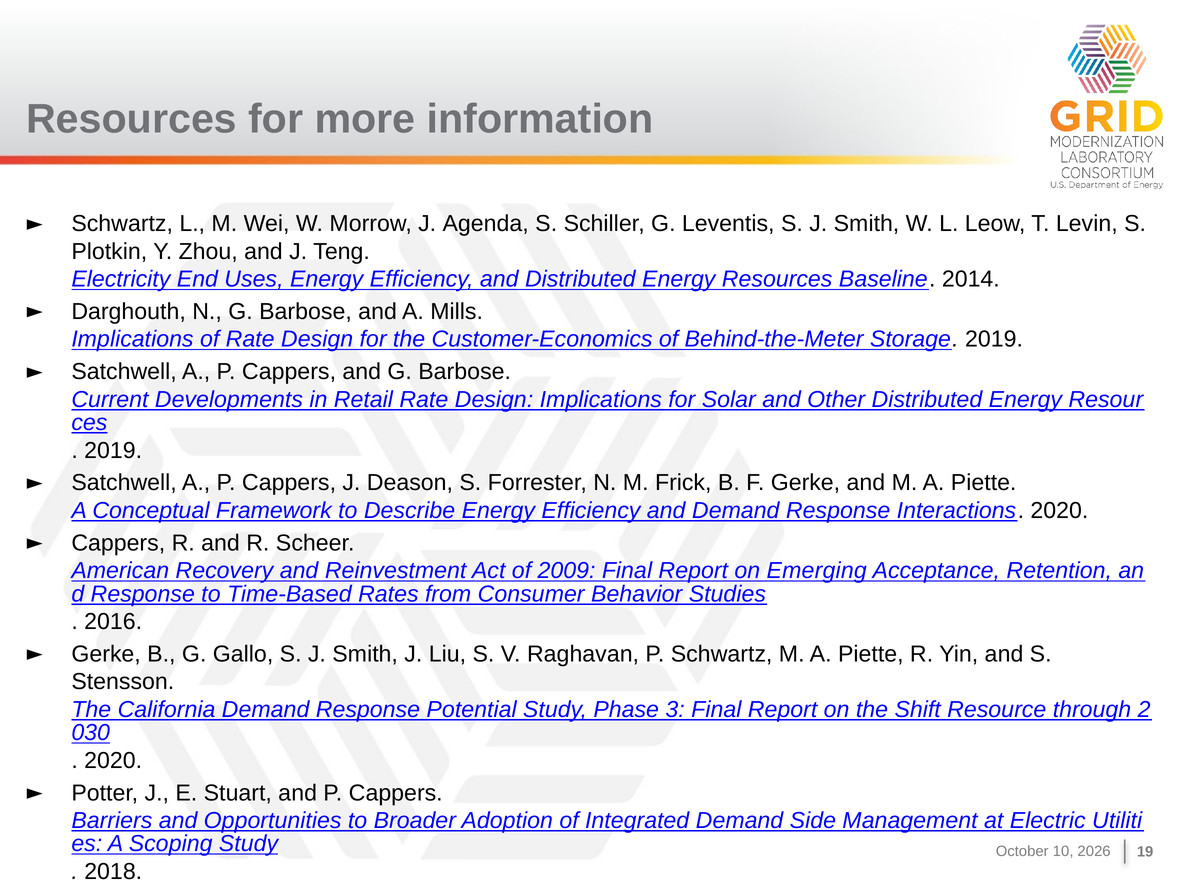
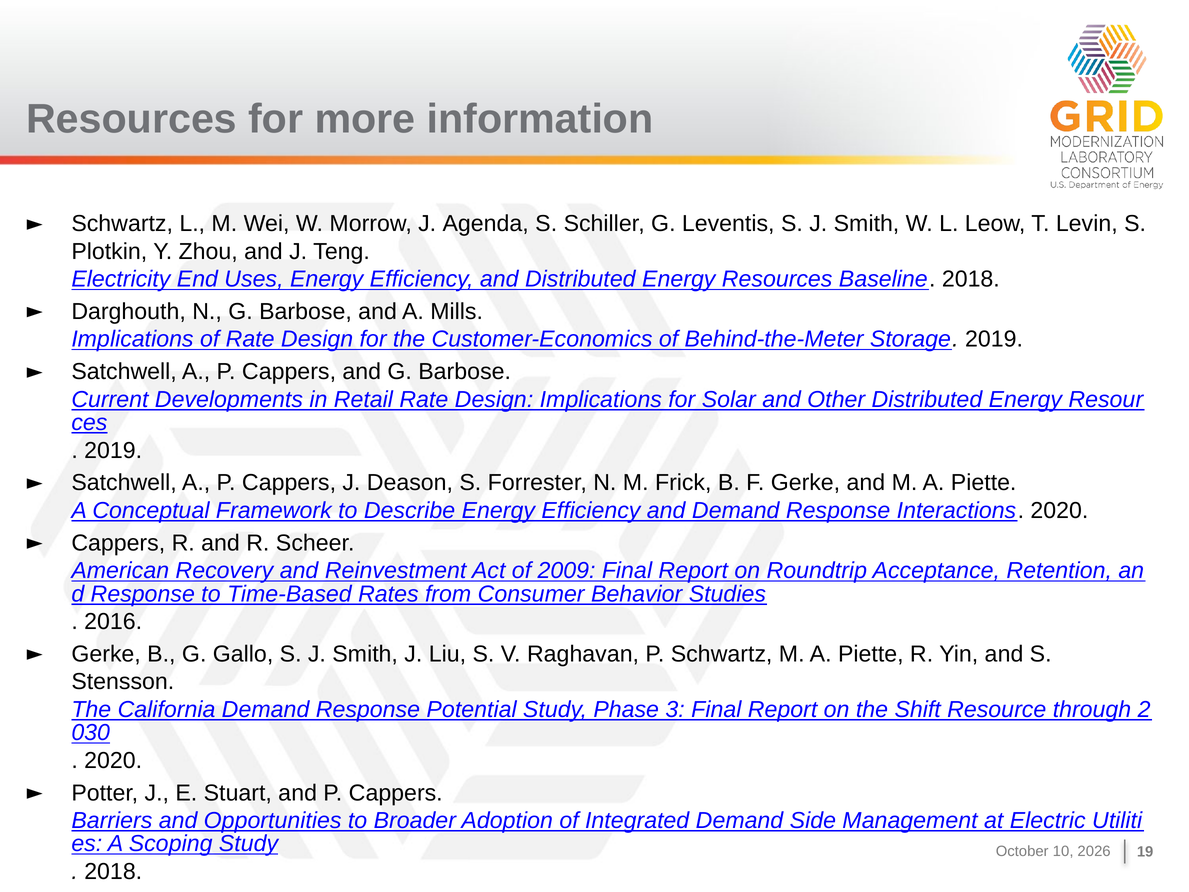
Baseline 2014: 2014 -> 2018
Emerging: Emerging -> Roundtrip
